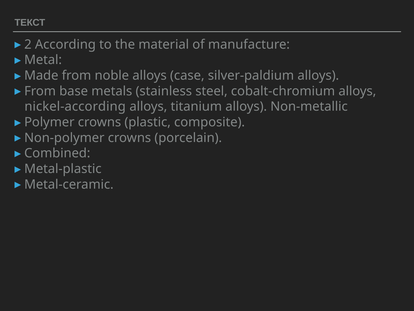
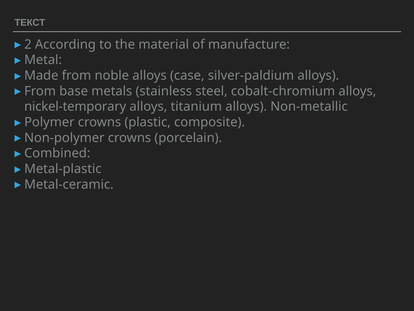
nickel-according: nickel-according -> nickel-temporary
